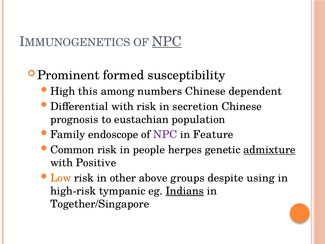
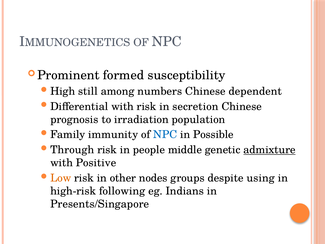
NPC at (167, 42) underline: present -> none
this: this -> still
eustachian: eustachian -> irradiation
endoscope: endoscope -> immunity
NPC at (165, 134) colour: purple -> blue
Feature: Feature -> Possible
Common: Common -> Through
herpes: herpes -> middle
above: above -> nodes
tympanic: tympanic -> following
Indians underline: present -> none
Together/Singapore: Together/Singapore -> Presents/Singapore
